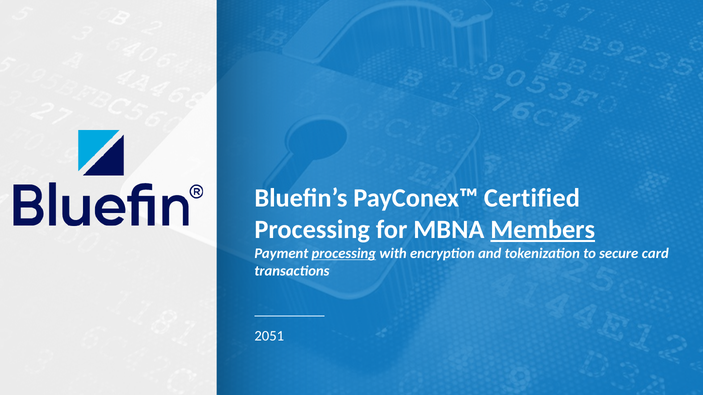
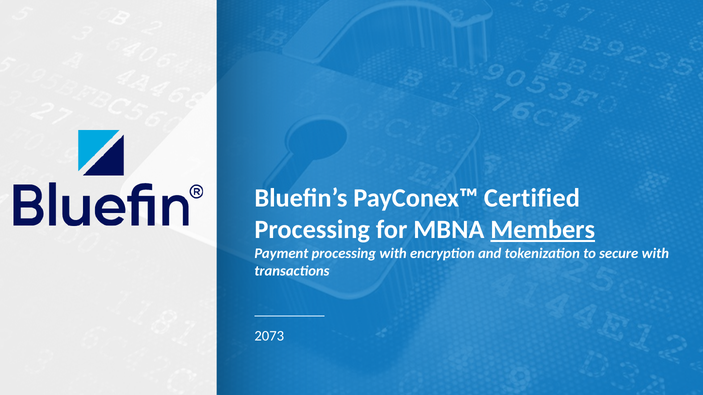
processing at (344, 254) underline: present -> none
secure card: card -> with
2051: 2051 -> 2073
